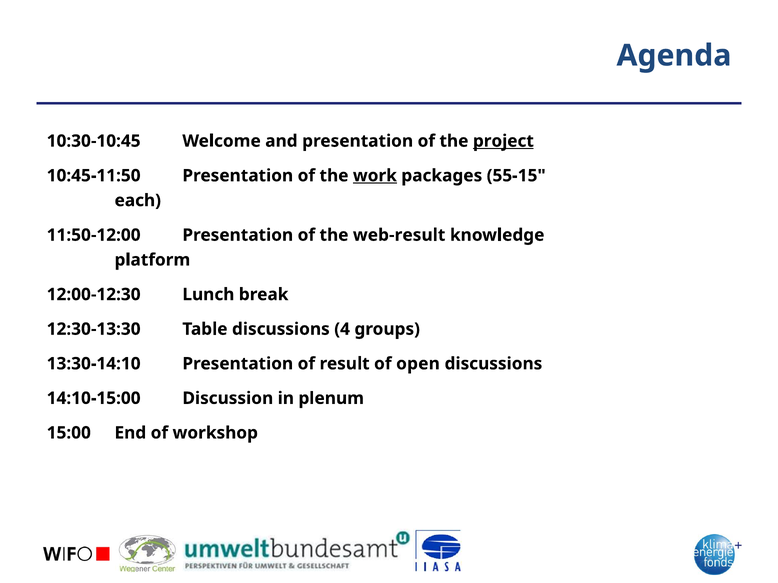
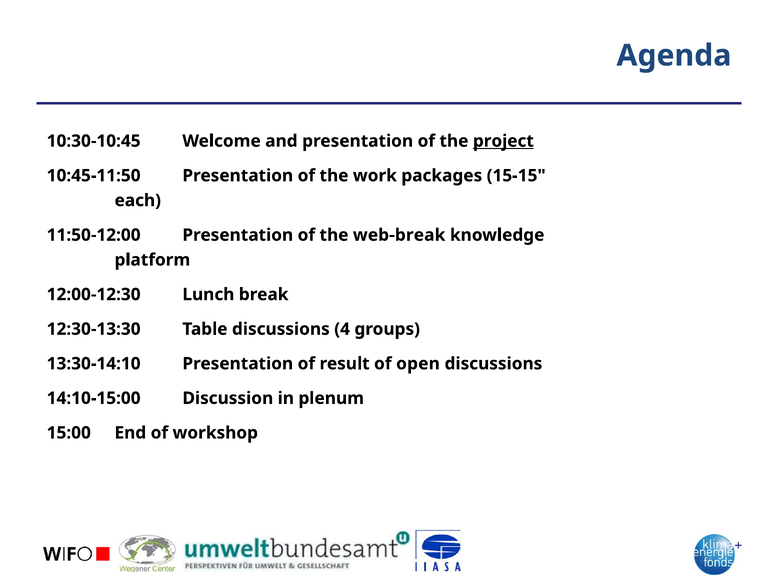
work underline: present -> none
55-15: 55-15 -> 15-15
web-result: web-result -> web-break
